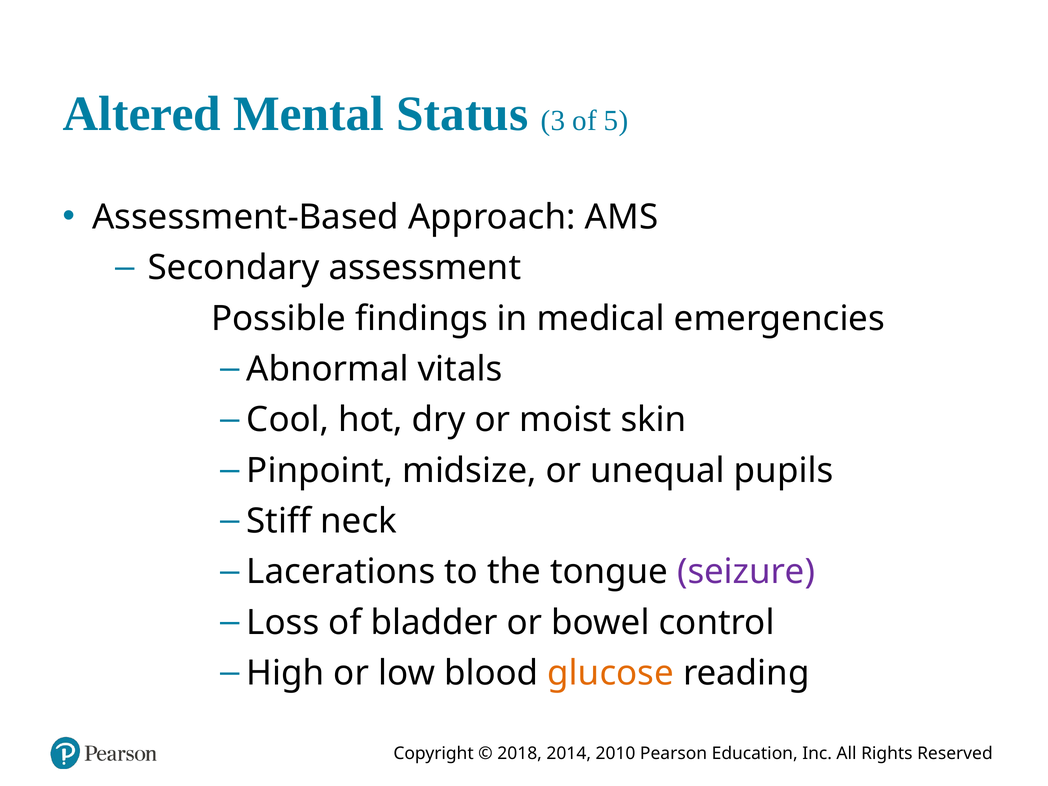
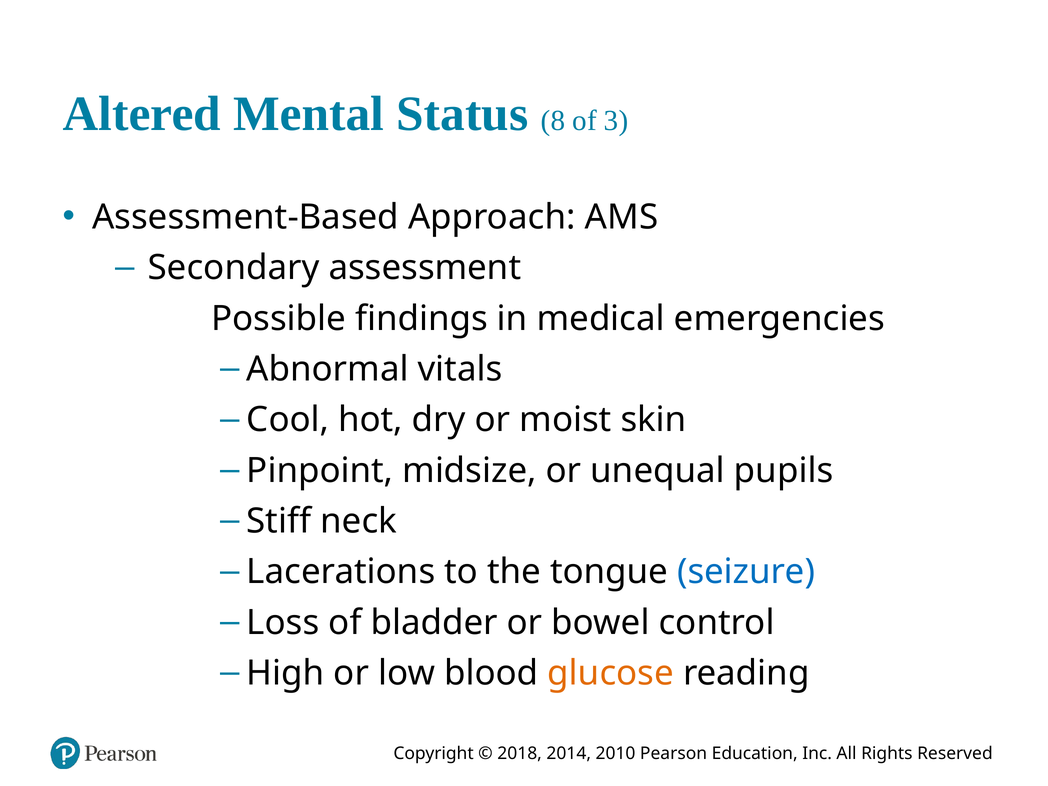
3: 3 -> 8
5: 5 -> 3
seizure colour: purple -> blue
